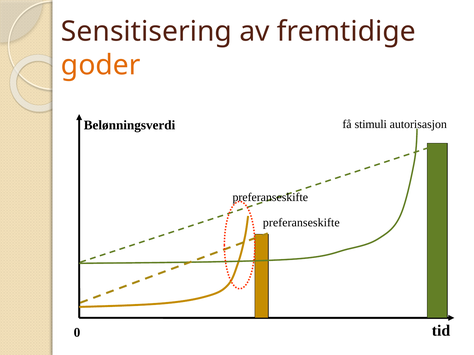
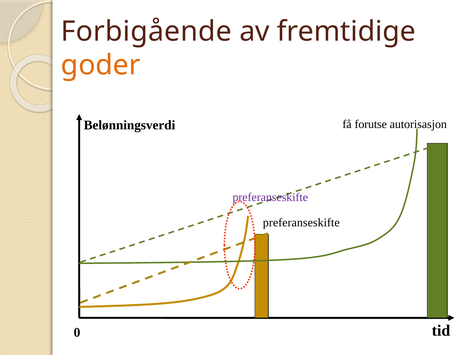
Sensitisering: Sensitisering -> Forbigående
stimuli: stimuli -> forutse
preferanseskifte at (270, 197) colour: black -> purple
